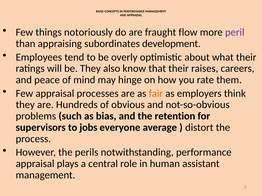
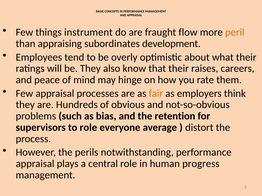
notoriously: notoriously -> instrument
peril colour: purple -> orange
to jobs: jobs -> role
assistant: assistant -> progress
